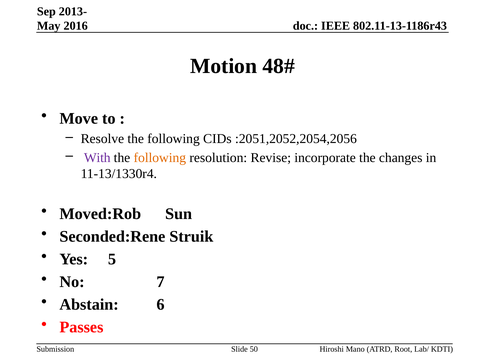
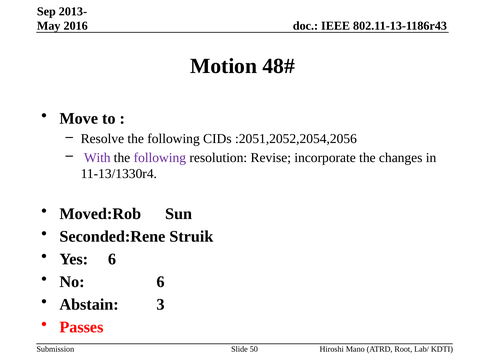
following at (160, 158) colour: orange -> purple
Yes 5: 5 -> 6
No 7: 7 -> 6
6: 6 -> 3
